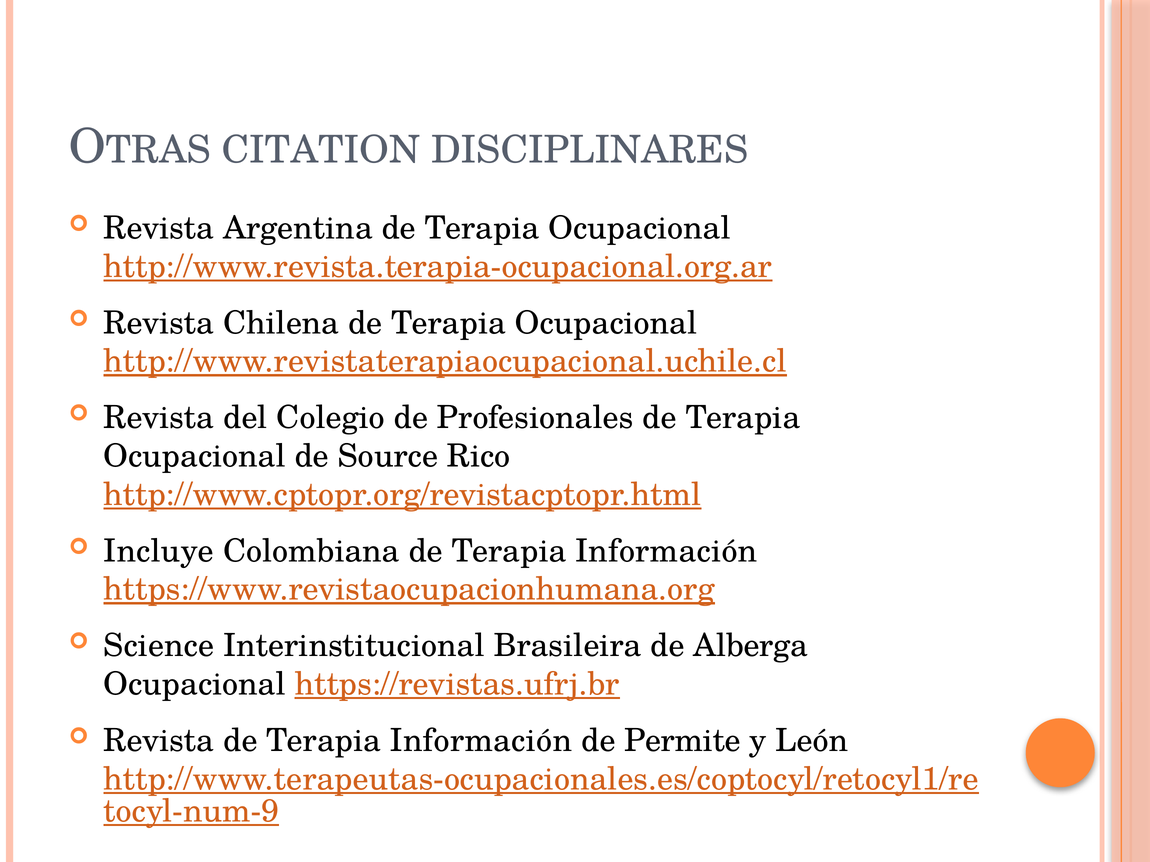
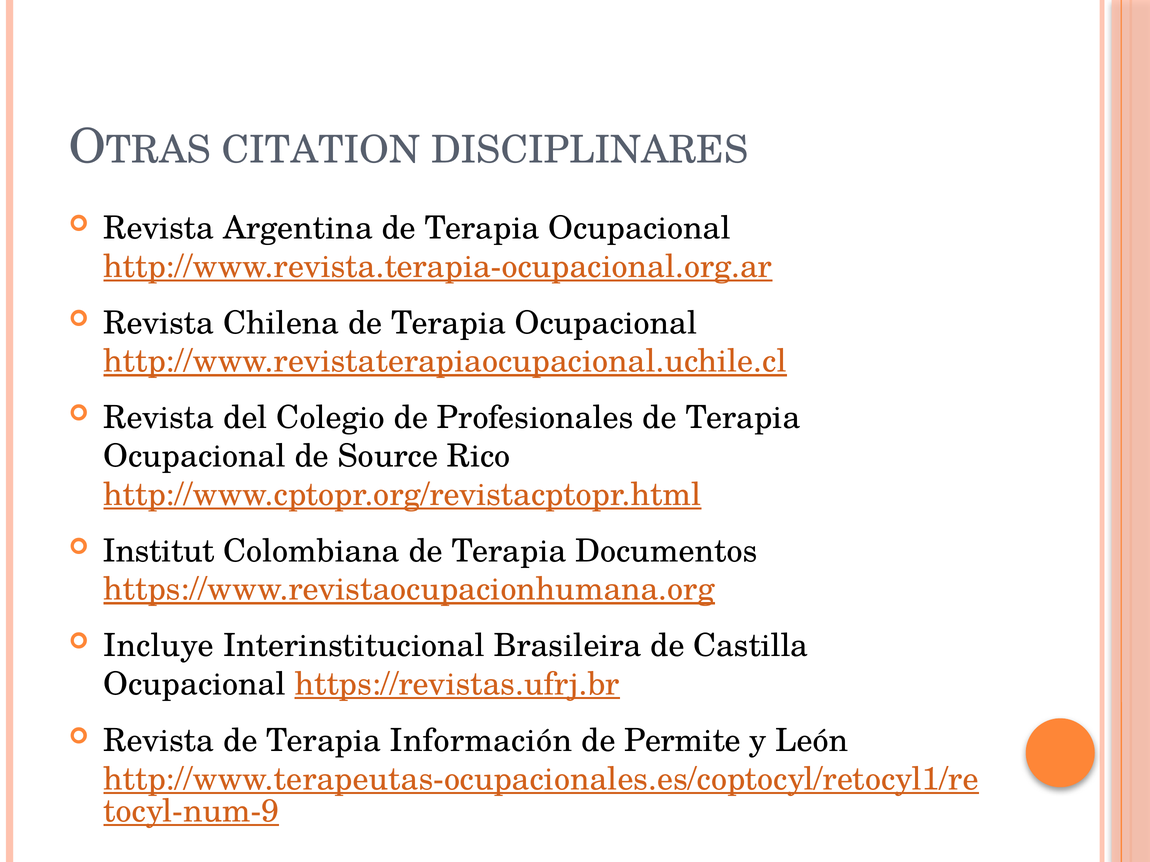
Incluye: Incluye -> Institut
Colombiana de Terapia Información: Información -> Documentos
Science: Science -> Incluye
Alberga: Alberga -> Castilla
